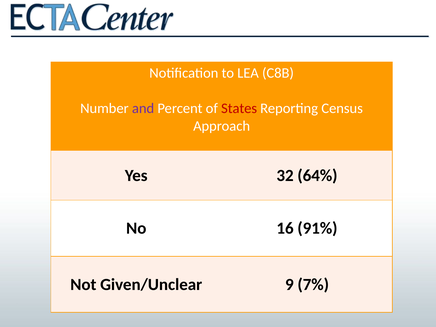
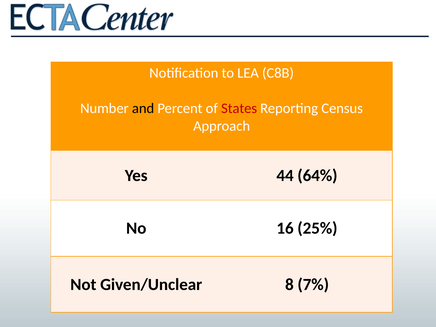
and colour: purple -> black
32: 32 -> 44
91%: 91% -> 25%
9: 9 -> 8
